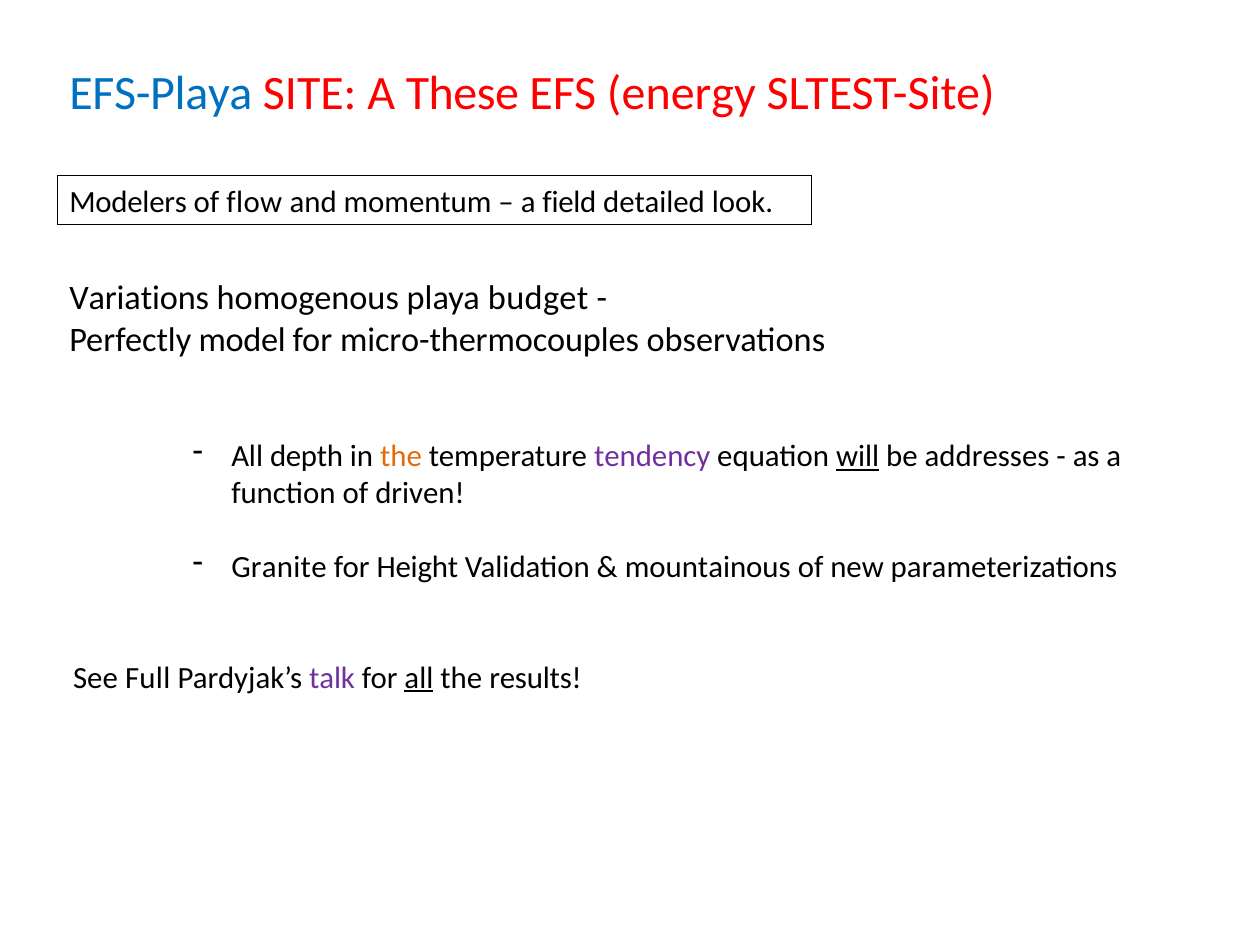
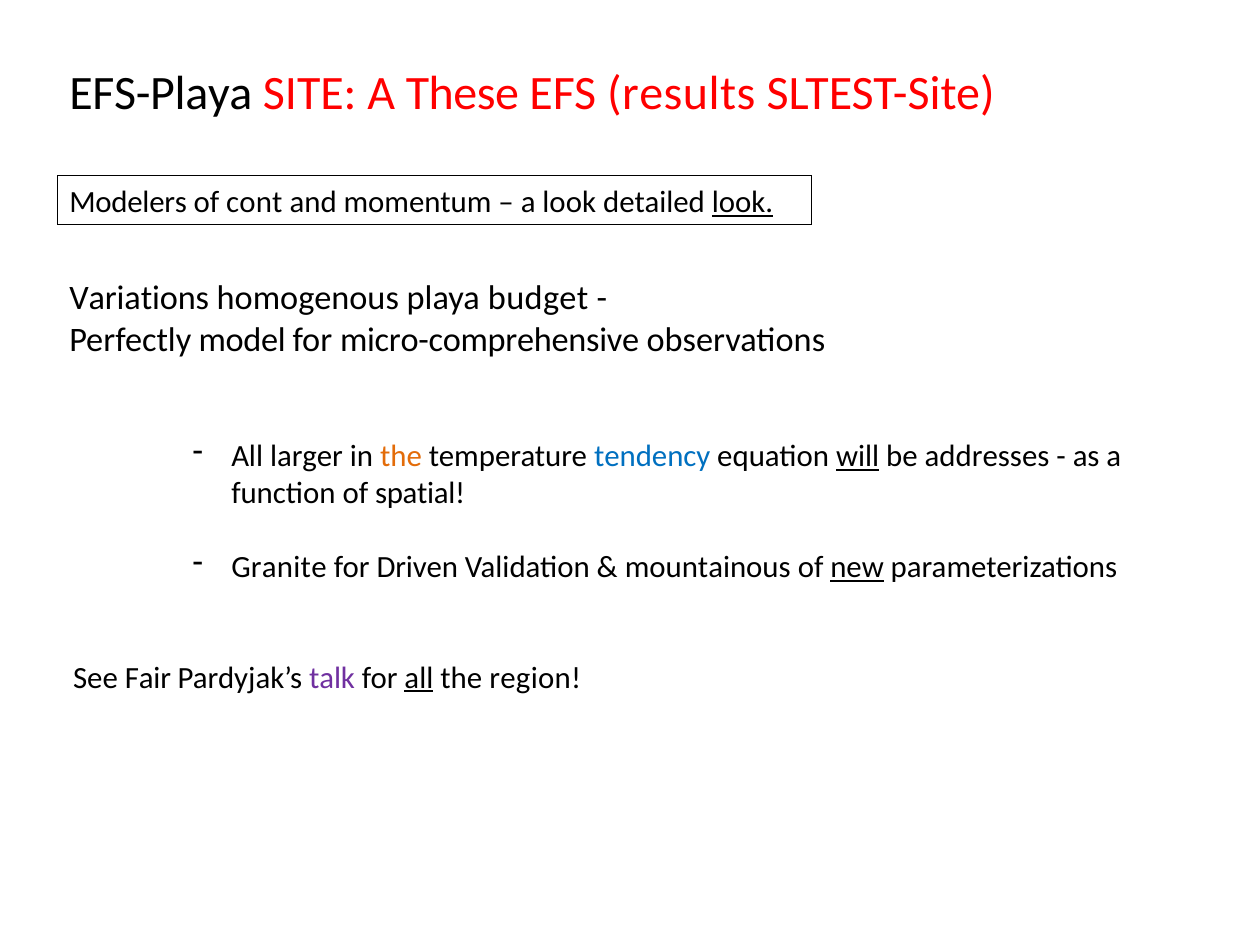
EFS-Playa colour: blue -> black
energy: energy -> results
flow: flow -> cont
a field: field -> look
look at (743, 203) underline: none -> present
micro-thermocouples: micro-thermocouples -> micro-comprehensive
depth: depth -> larger
tendency colour: purple -> blue
driven: driven -> spatial
Height: Height -> Driven
new underline: none -> present
Full: Full -> Fair
results: results -> region
